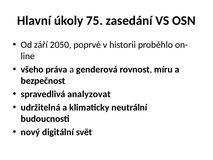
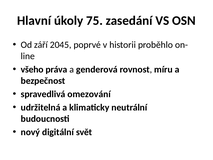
2050: 2050 -> 2045
analyzovat: analyzovat -> omezování
